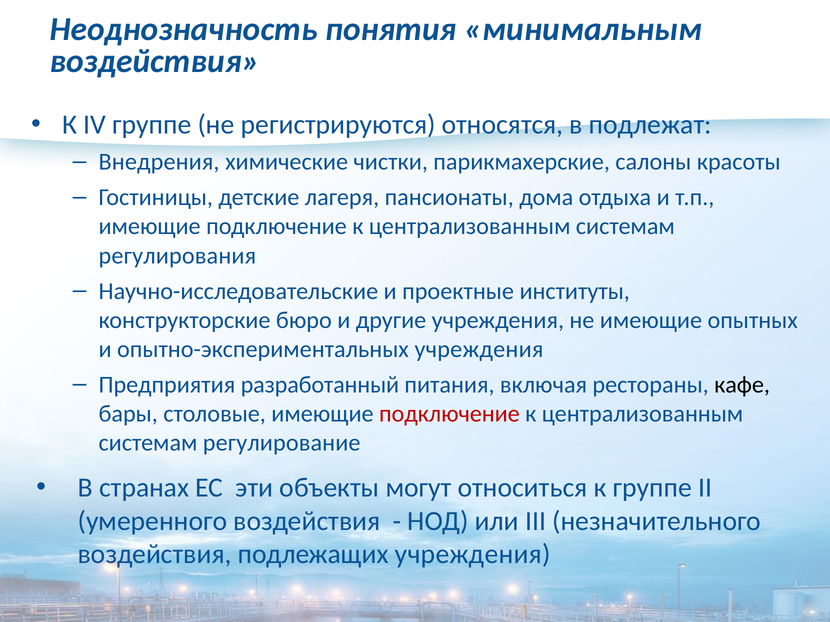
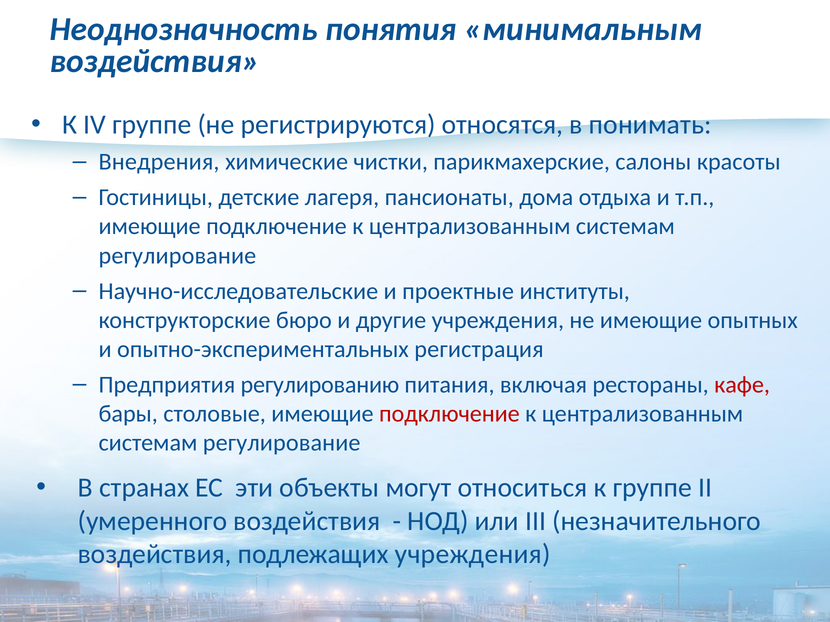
подлежат: подлежат -> понимать
регулирования at (177, 256): регулирования -> регулирование
опытно-экспериментальных учреждения: учреждения -> регистрация
разработанный: разработанный -> регулированию
кафе colour: black -> red
